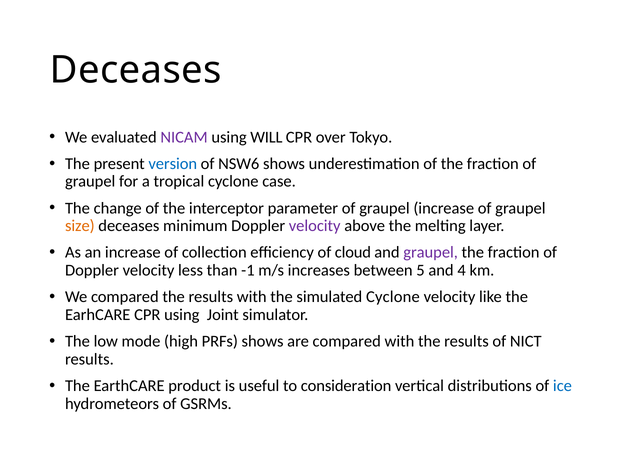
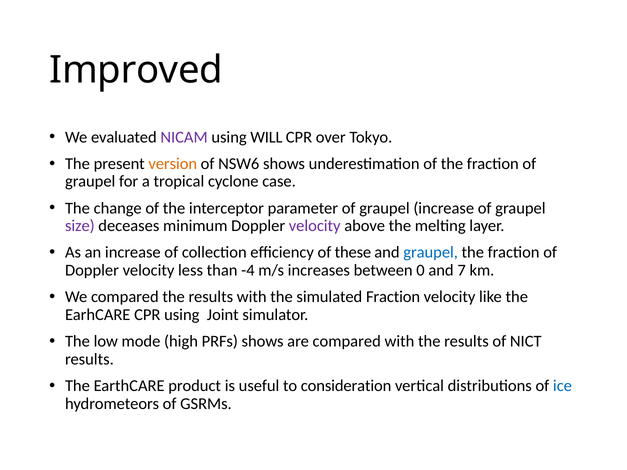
Deceases at (136, 70): Deceases -> Improved
version colour: blue -> orange
size colour: orange -> purple
cloud: cloud -> these
graupel at (431, 253) colour: purple -> blue
-1: -1 -> -4
5: 5 -> 0
4: 4 -> 7
simulated Cyclone: Cyclone -> Fraction
